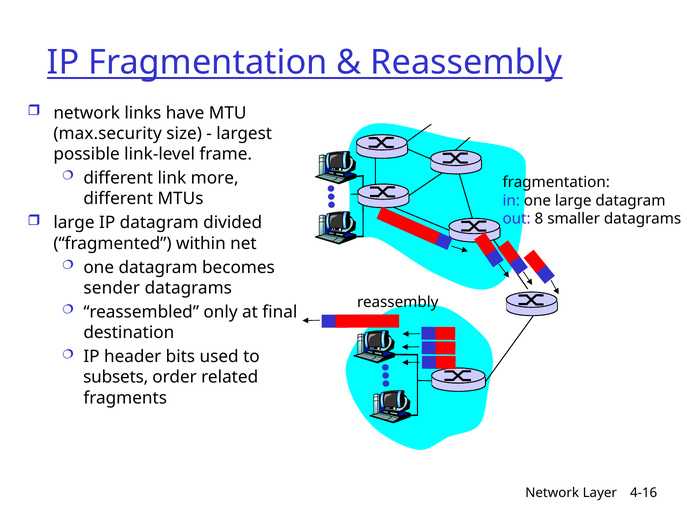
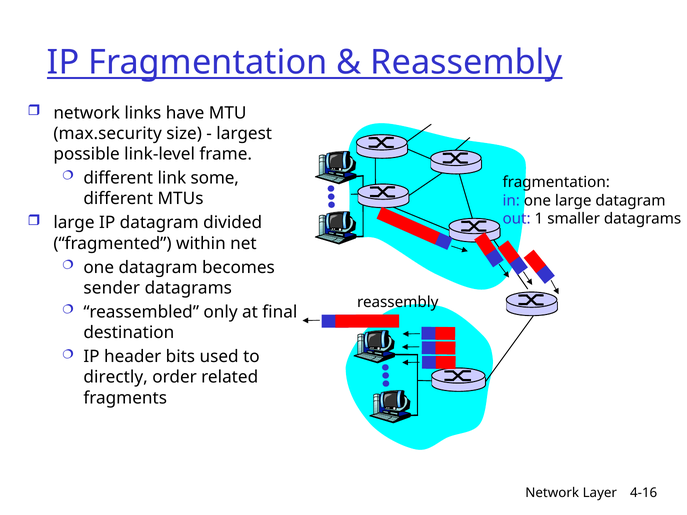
more: more -> some
8: 8 -> 1
subsets: subsets -> directly
